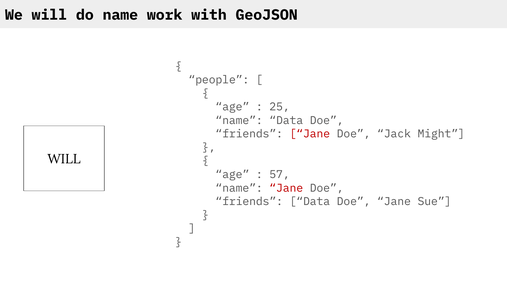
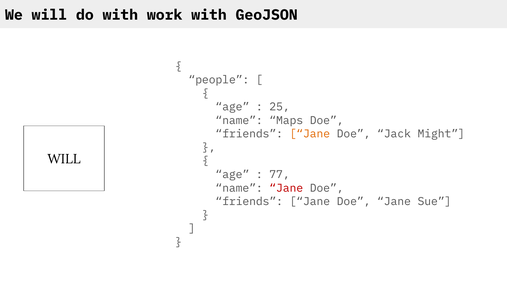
do name: name -> with
name Data: Data -> Maps
Jane at (310, 134) colour: red -> orange
57: 57 -> 77
Data at (310, 202): Data -> Jane
